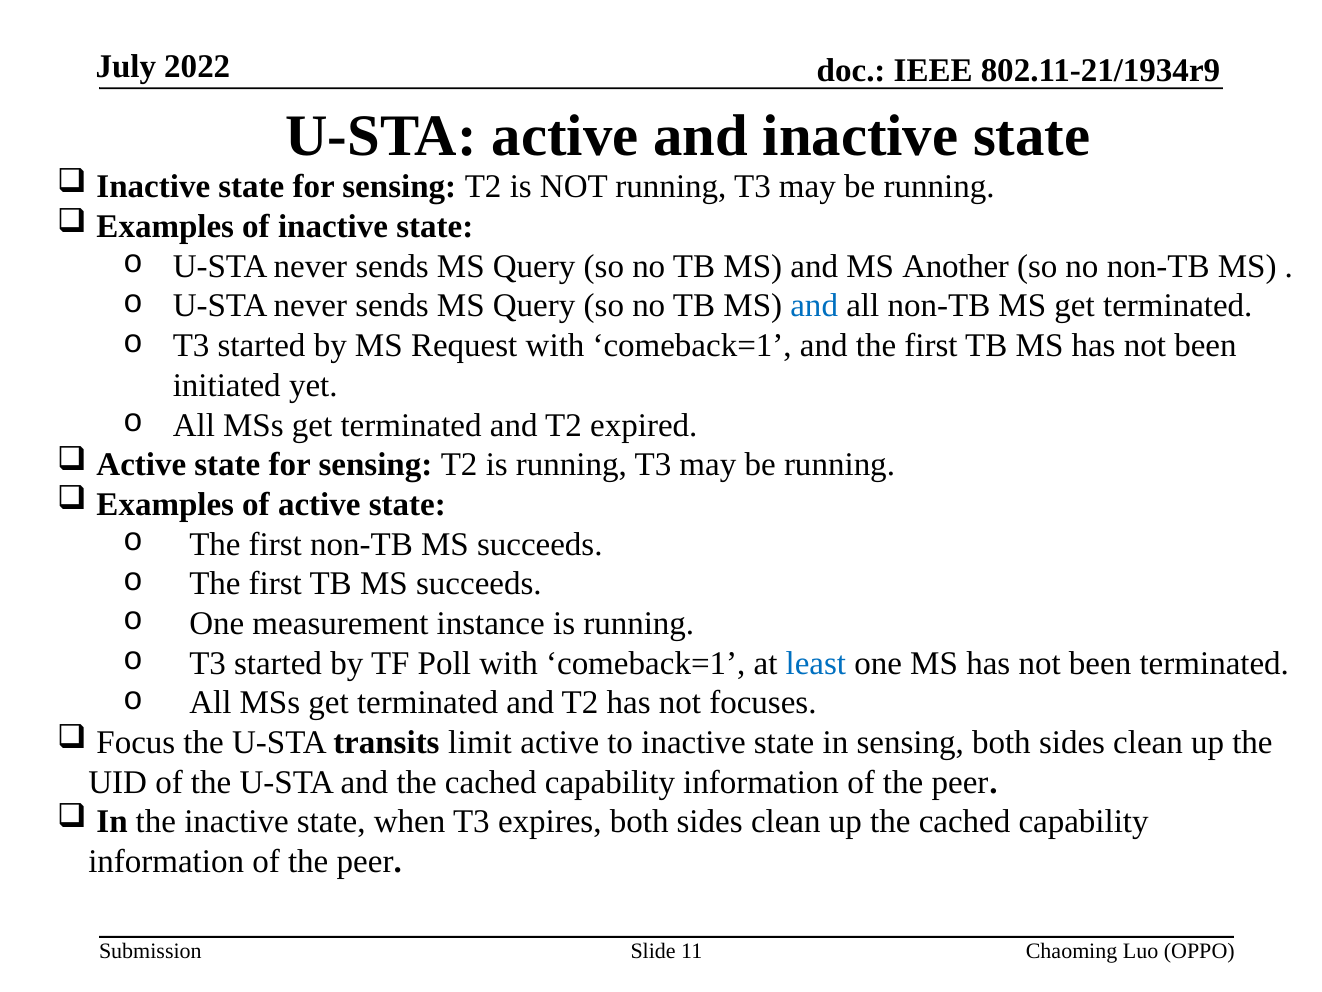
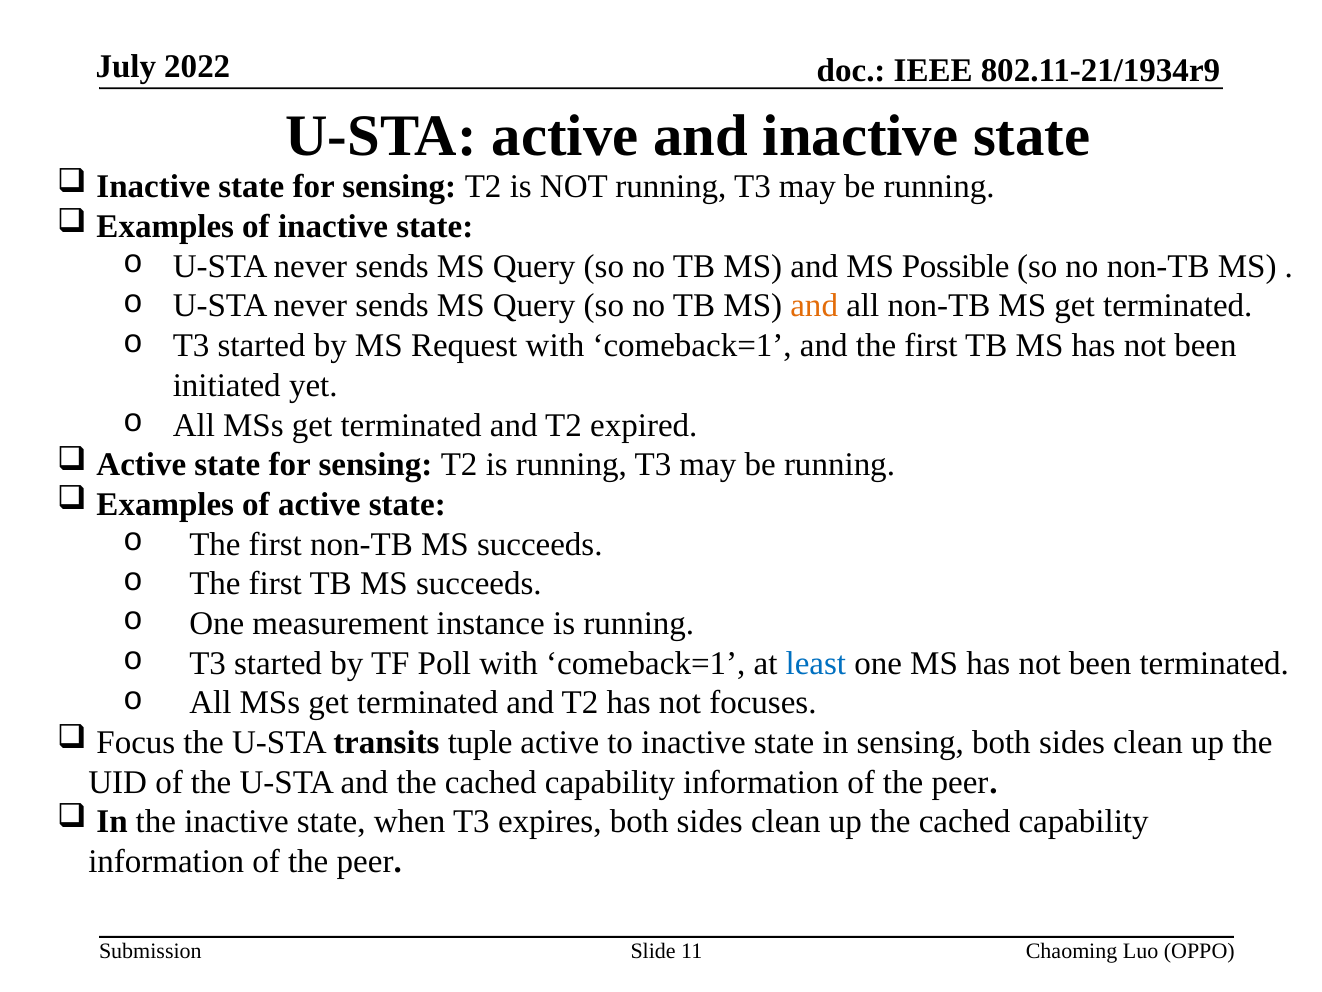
Another: Another -> Possible
and at (814, 306) colour: blue -> orange
limit: limit -> tuple
